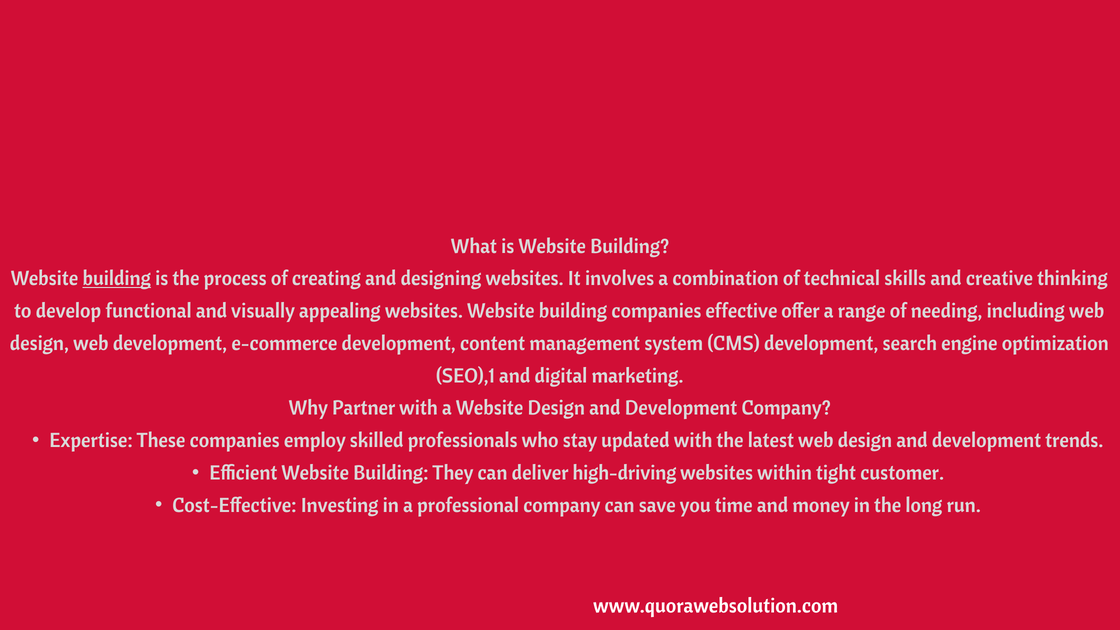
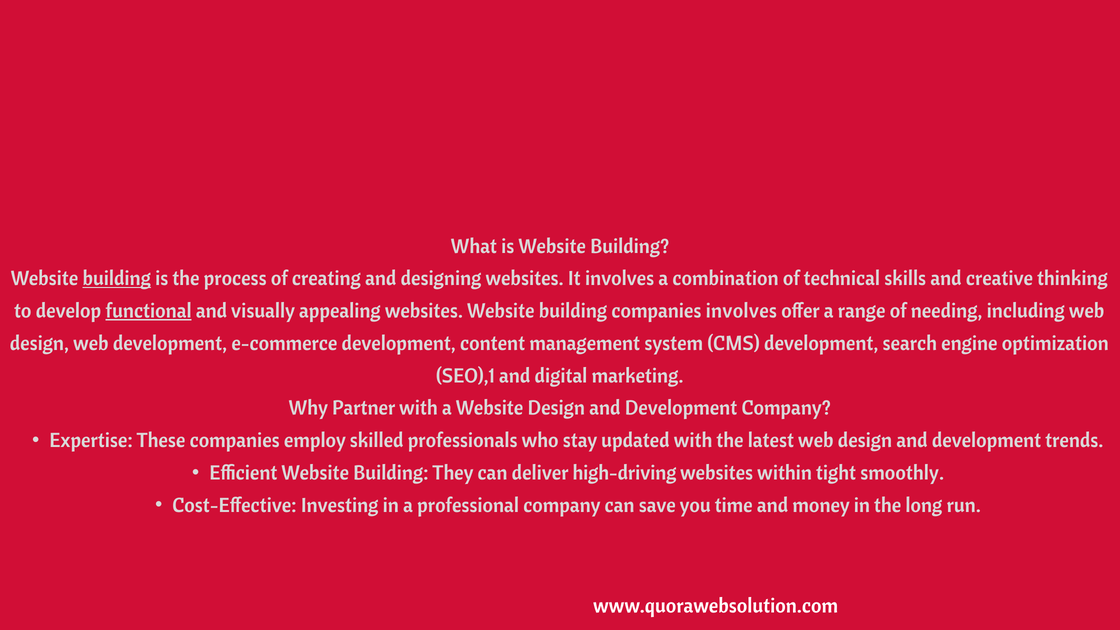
functional underline: none -> present
companies effective: effective -> involves
customer: customer -> smoothly
